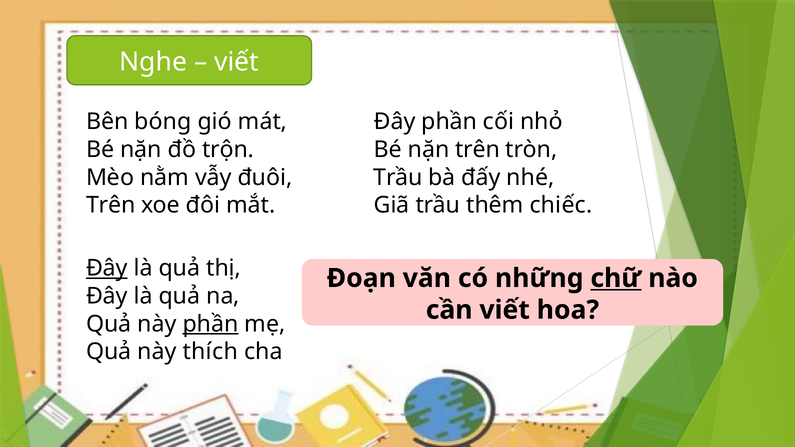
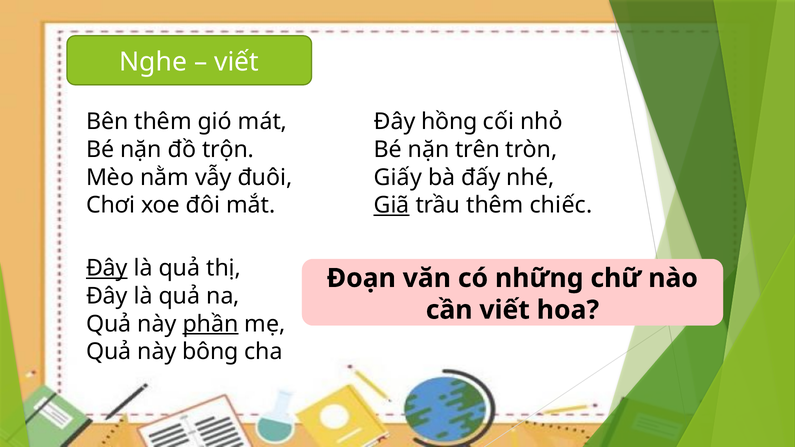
Bên bóng: bóng -> thêm
Đây phần: phần -> hồng
Trầu at (398, 178): Trầu -> Giấy
Trên at (111, 205): Trên -> Chơi
Giã underline: none -> present
chữ underline: present -> none
thích: thích -> bông
